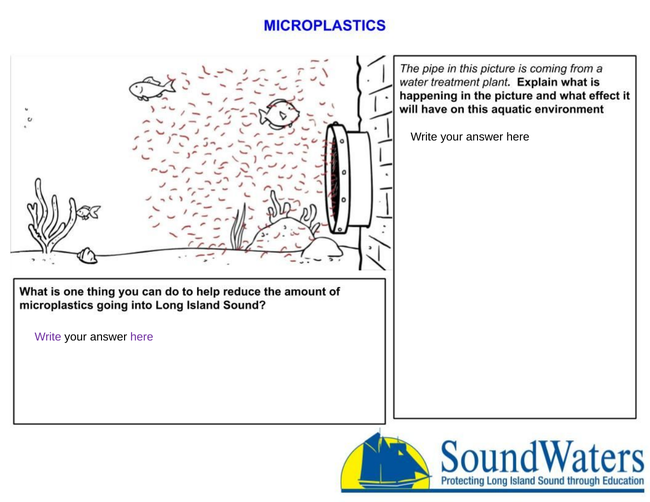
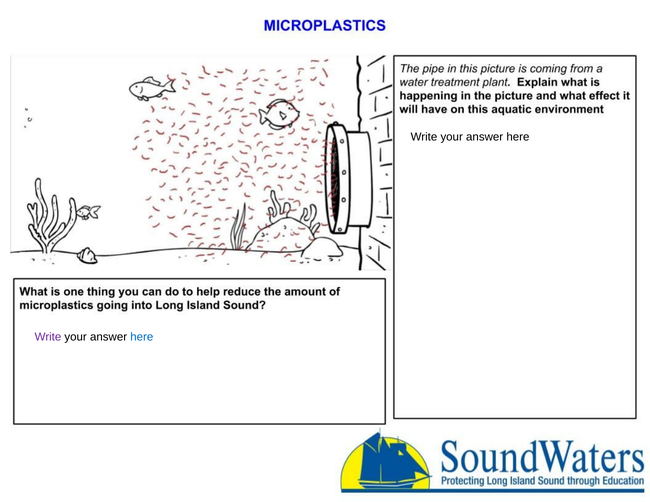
here at (142, 337) colour: purple -> blue
